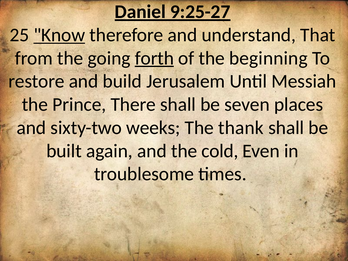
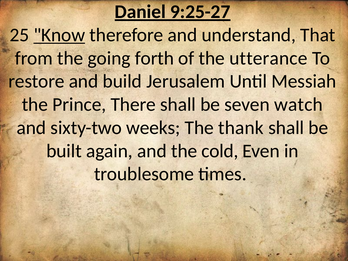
forth underline: present -> none
beginning: beginning -> utterance
places: places -> watch
